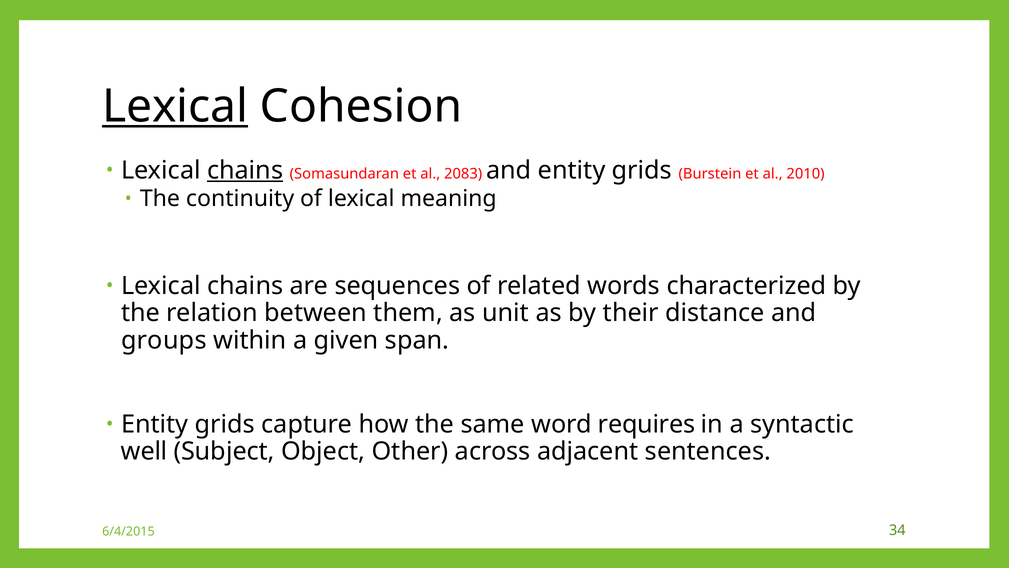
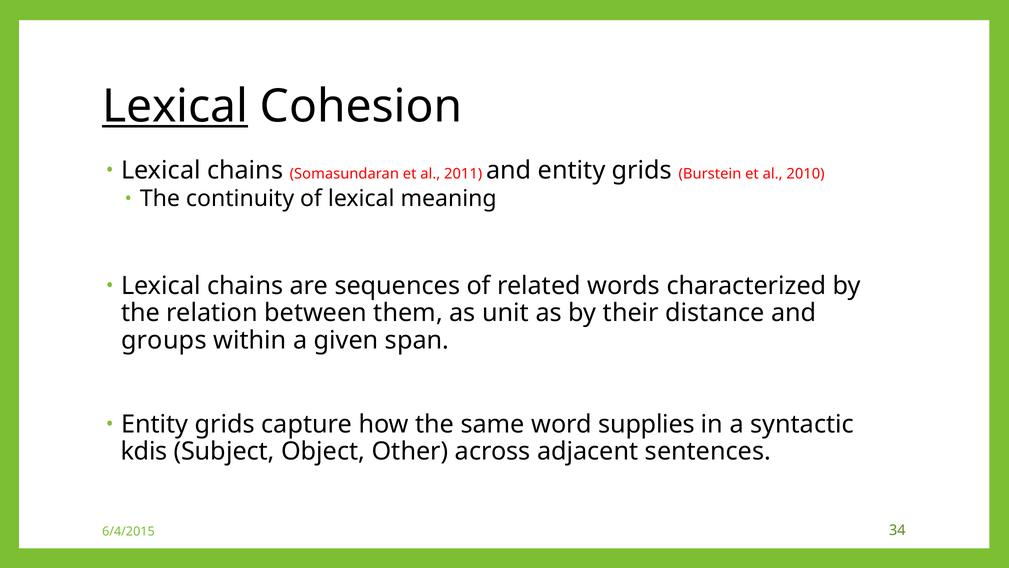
chains at (245, 170) underline: present -> none
2083: 2083 -> 2011
requires: requires -> supplies
well: well -> kdis
